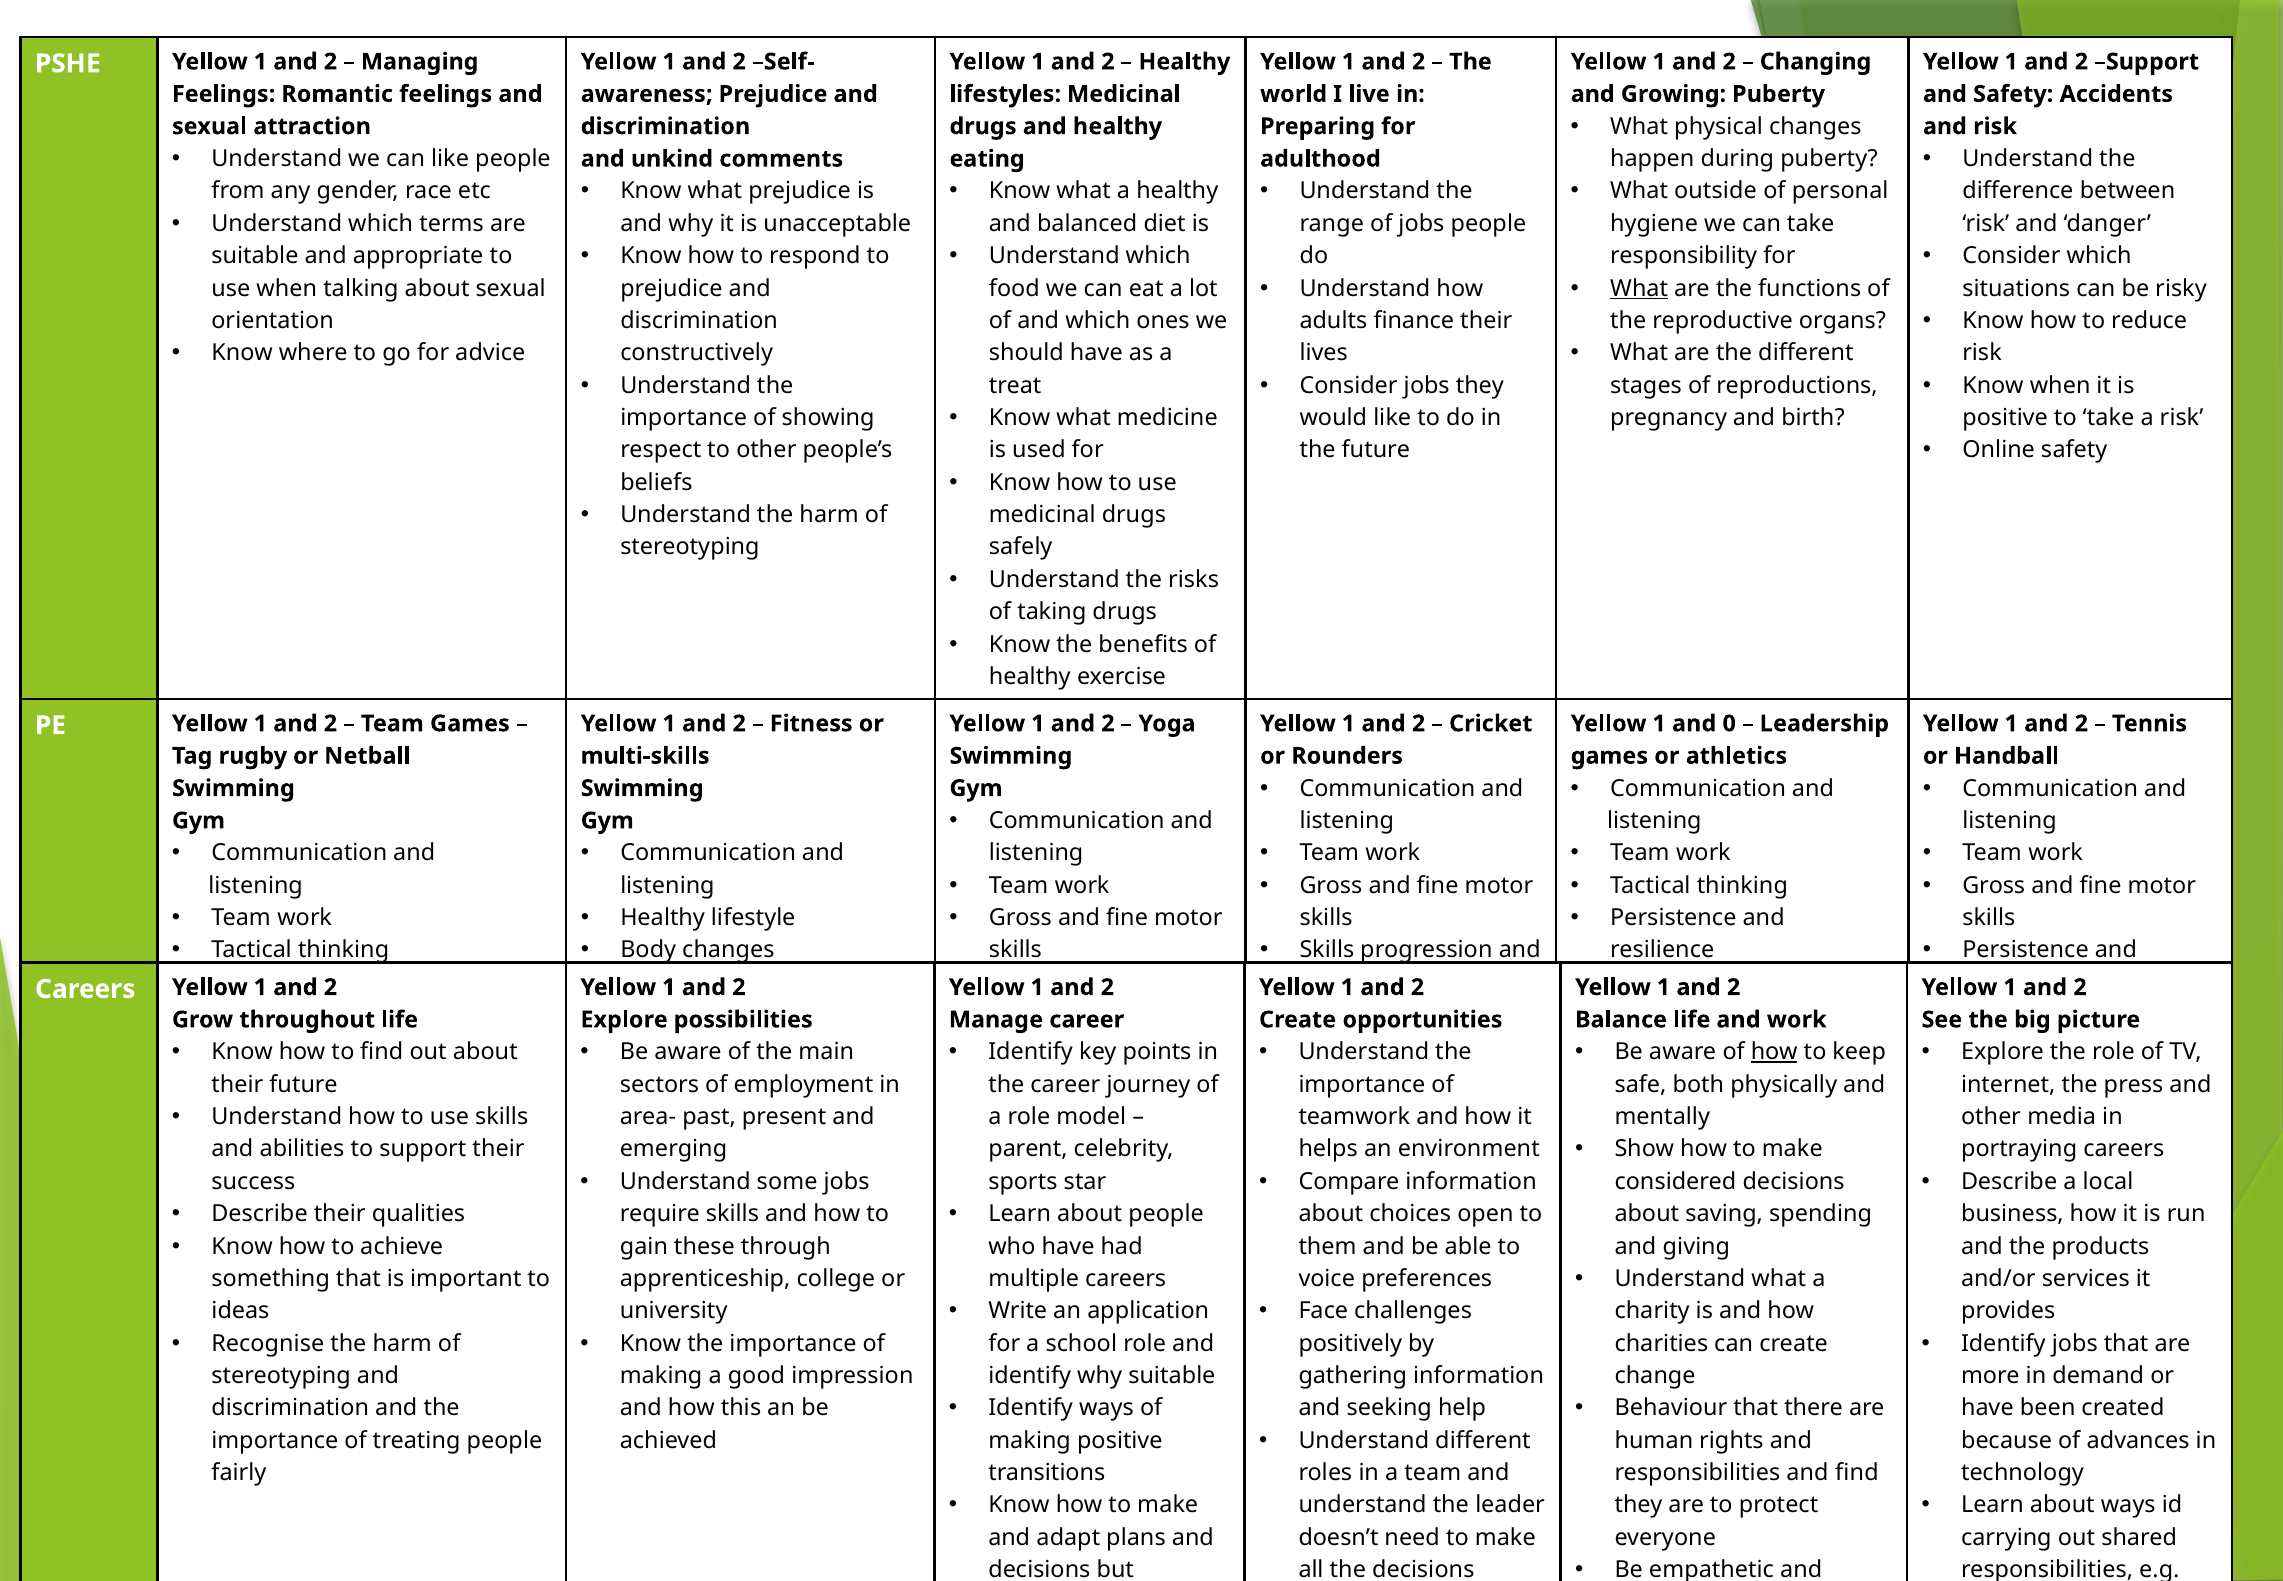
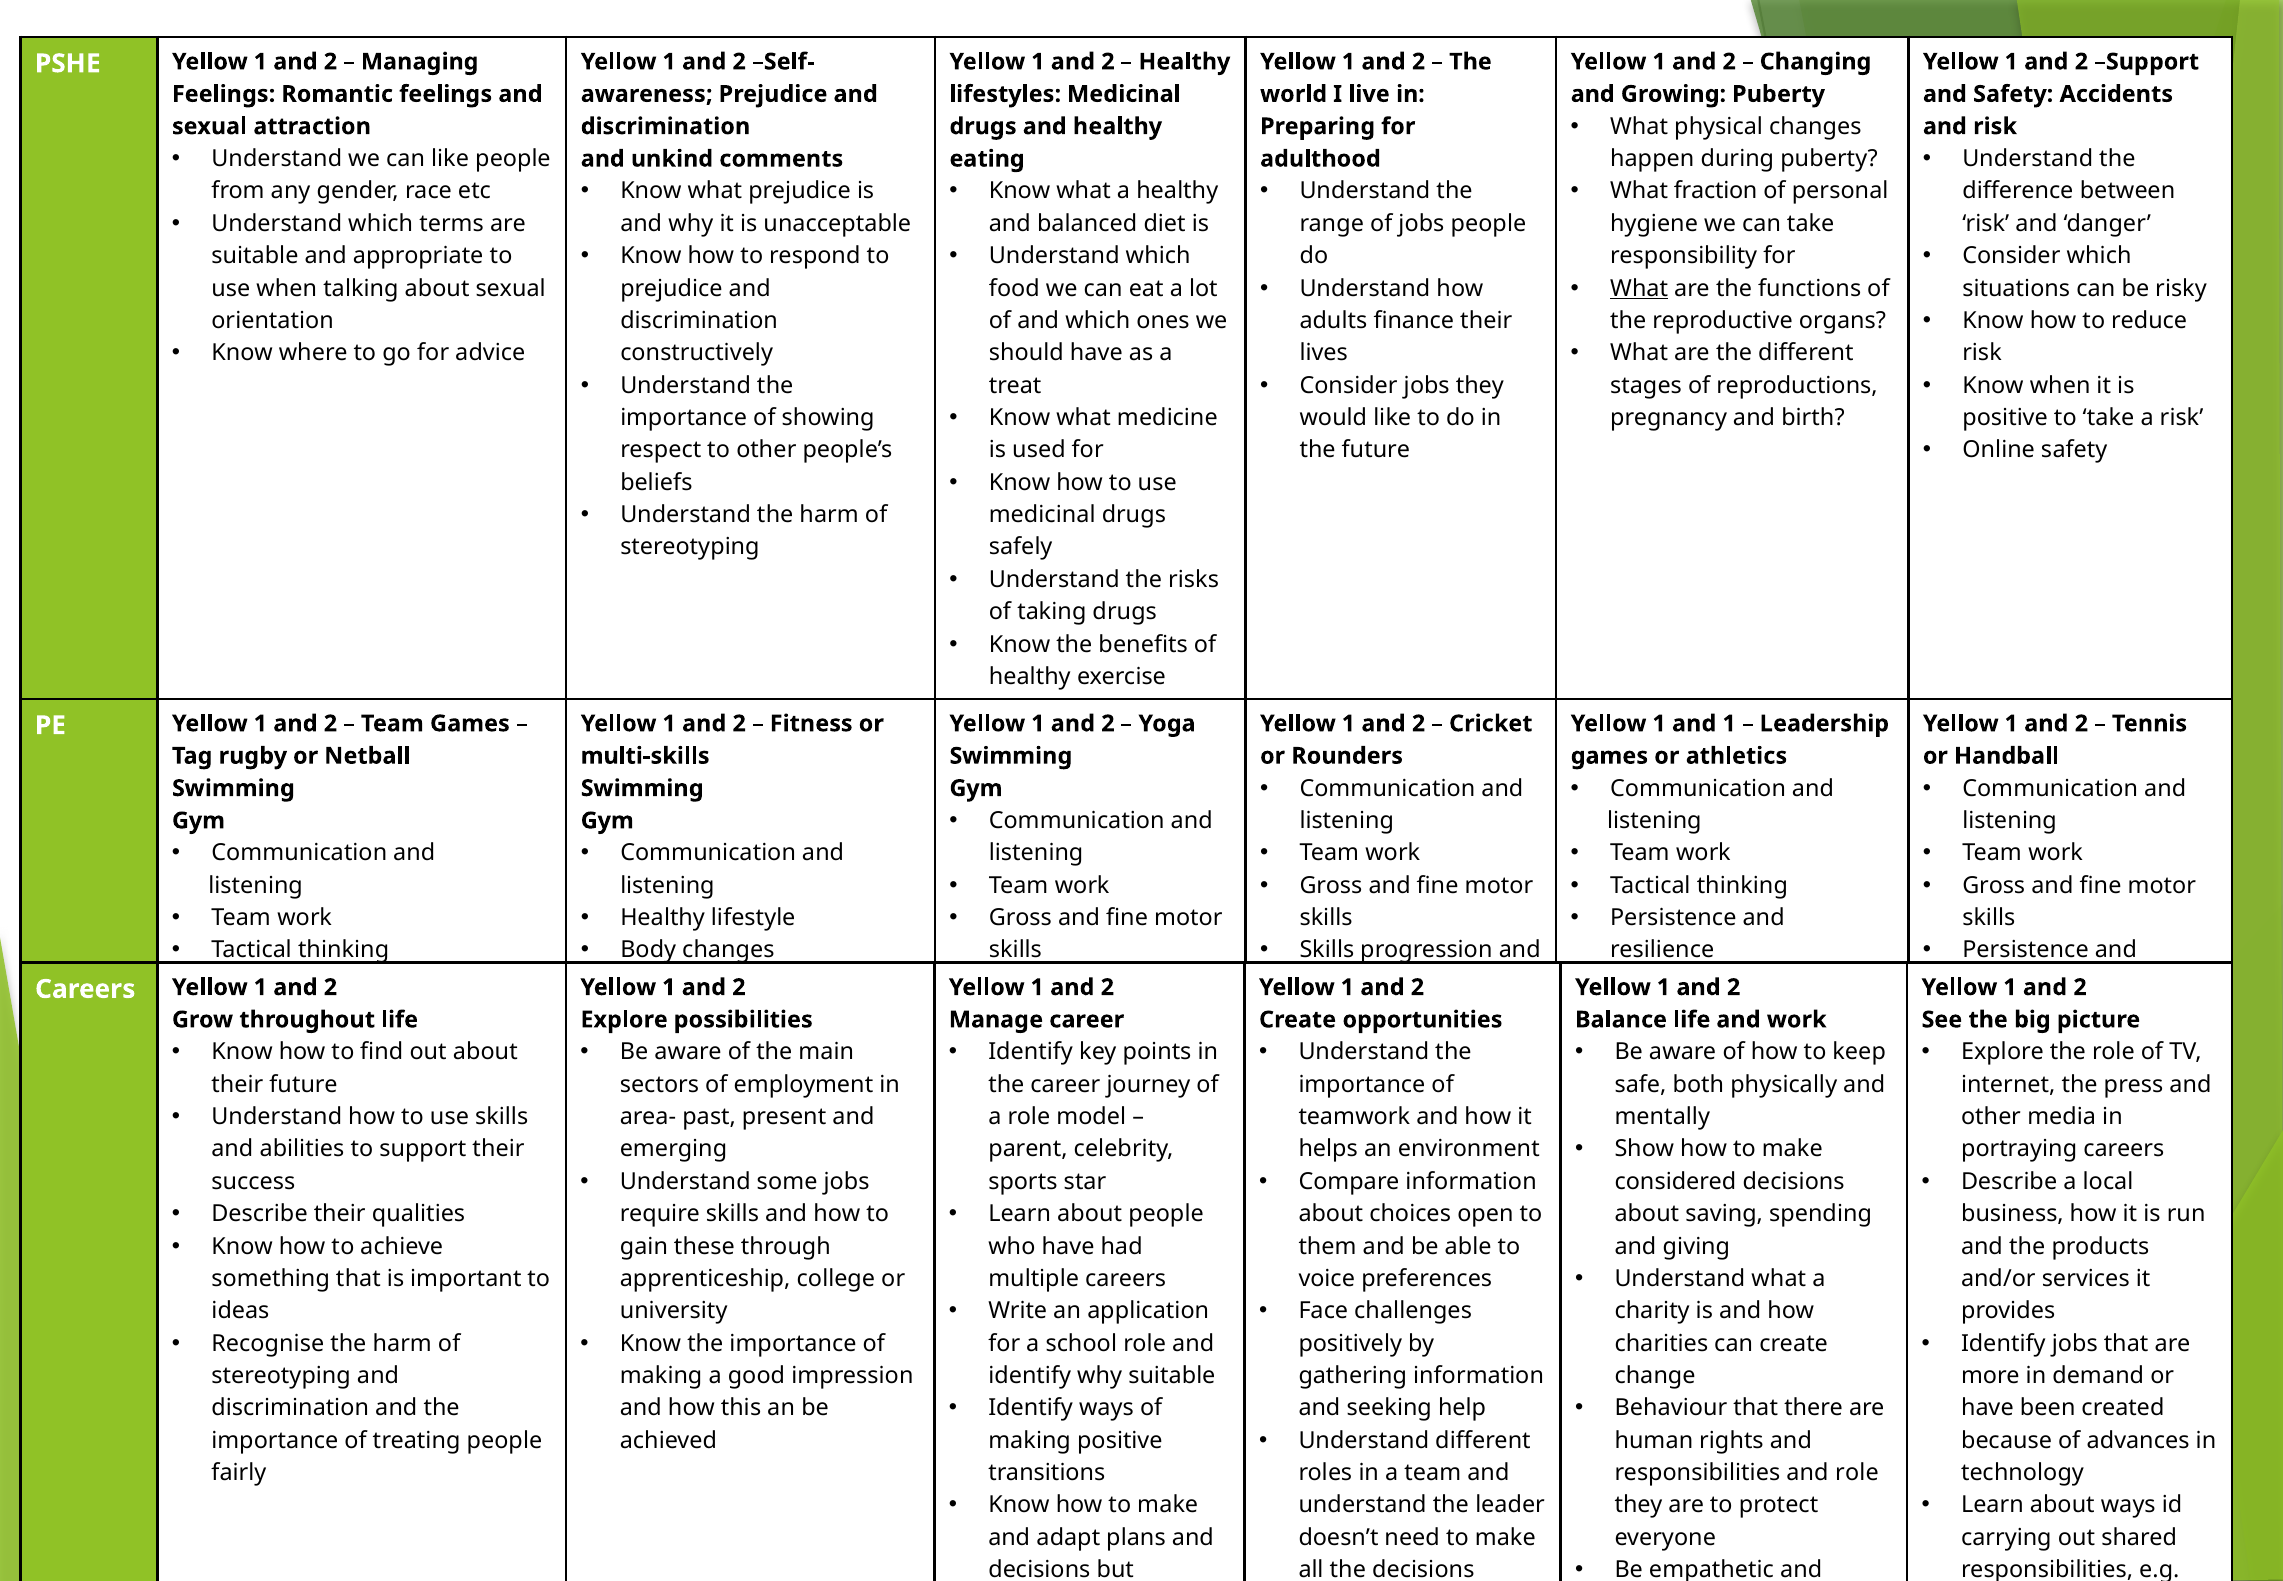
outside: outside -> fraction
and 0: 0 -> 1
how at (1774, 1052) underline: present -> none
and find: find -> role
